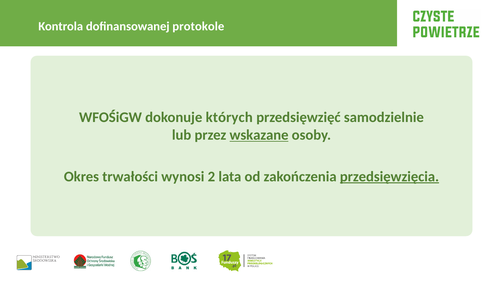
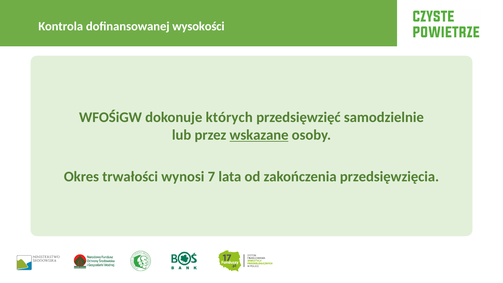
protokole: protokole -> wysokości
2: 2 -> 7
przedsięwzięcia underline: present -> none
